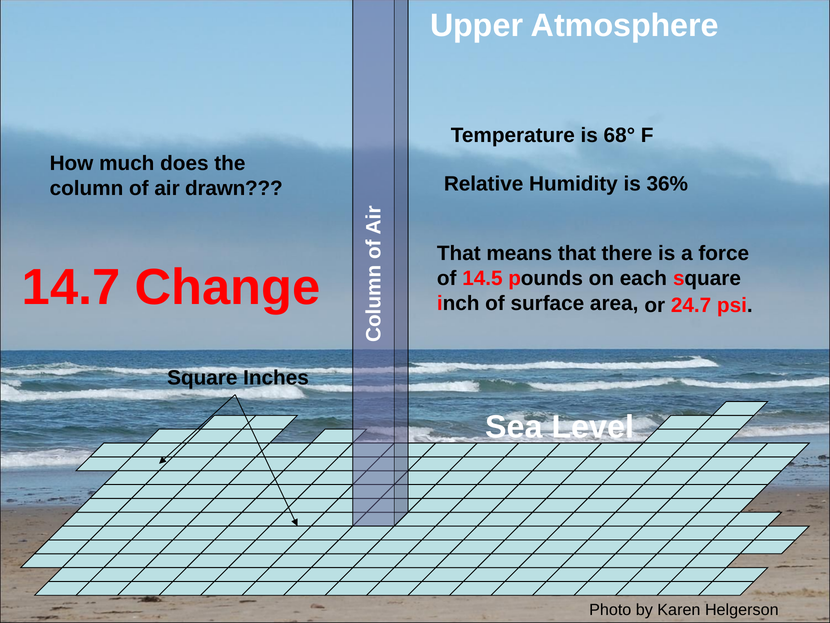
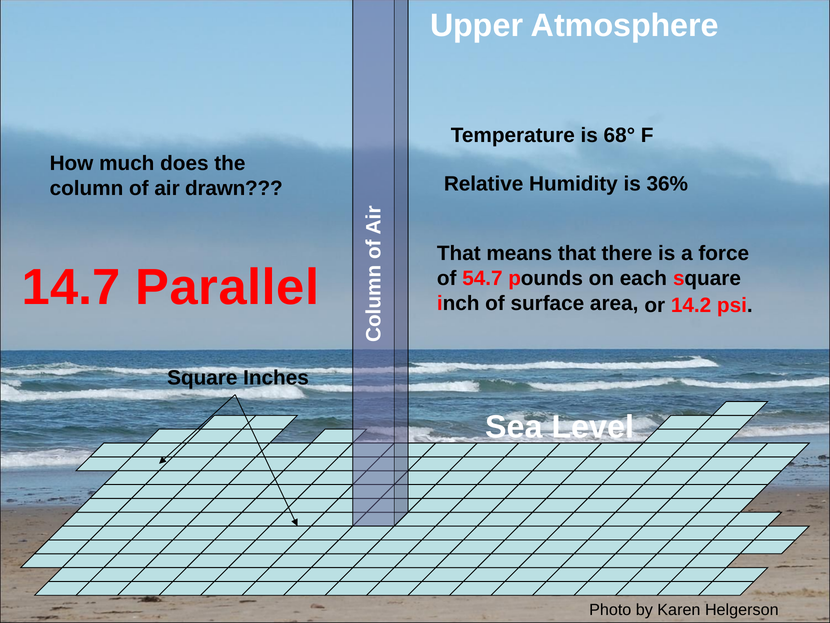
Change: Change -> Parallel
14.5: 14.5 -> 54.7
24.7: 24.7 -> 14.2
